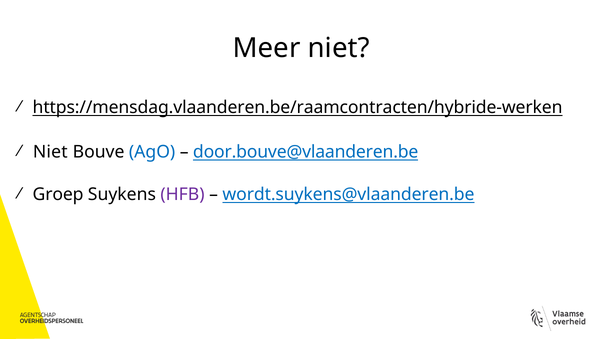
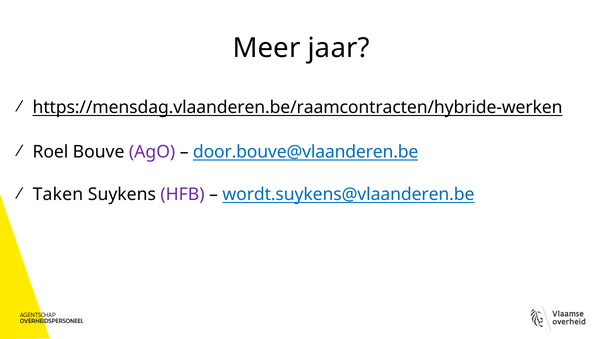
Meer niet: niet -> jaar
Niet at (50, 152): Niet -> Roel
AgO colour: blue -> purple
Groep: Groep -> Taken
